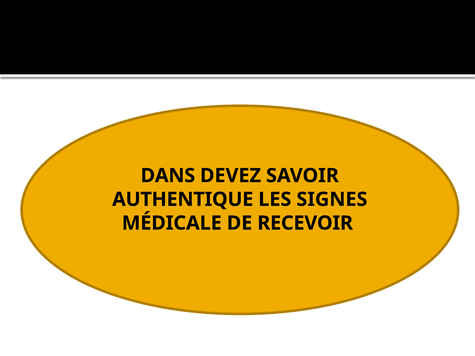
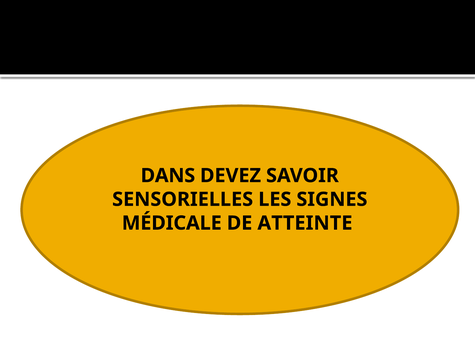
AUTHENTIQUE: AUTHENTIQUE -> SENSORIELLES
RECEVOIR: RECEVOIR -> ATTEINTE
